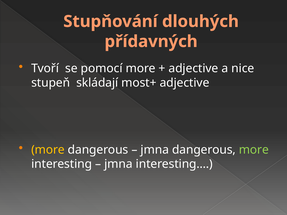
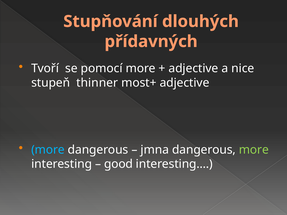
skládají: skládají -> thinner
more at (48, 150) colour: yellow -> light blue
jmna at (118, 164): jmna -> good
